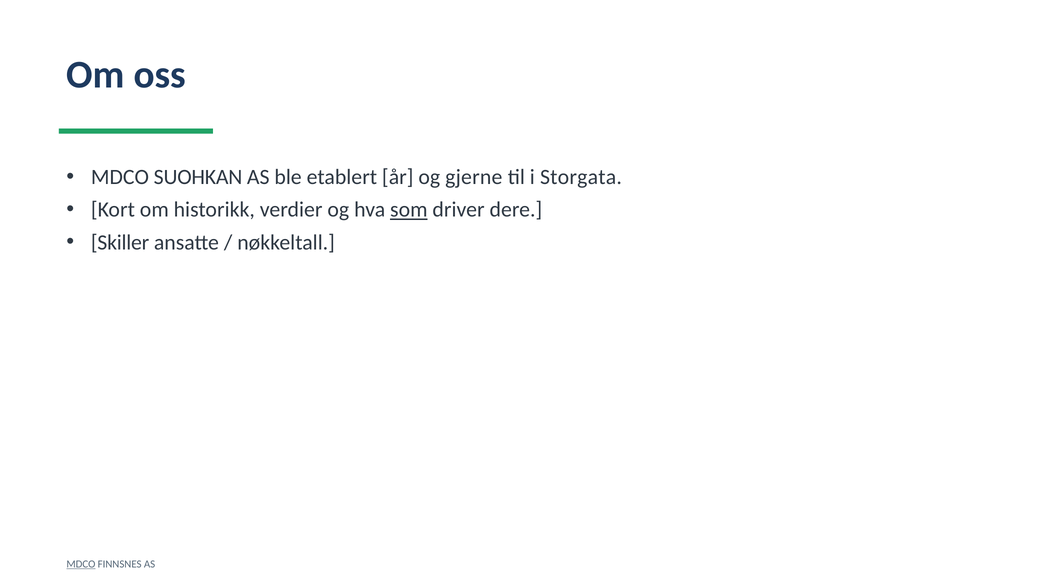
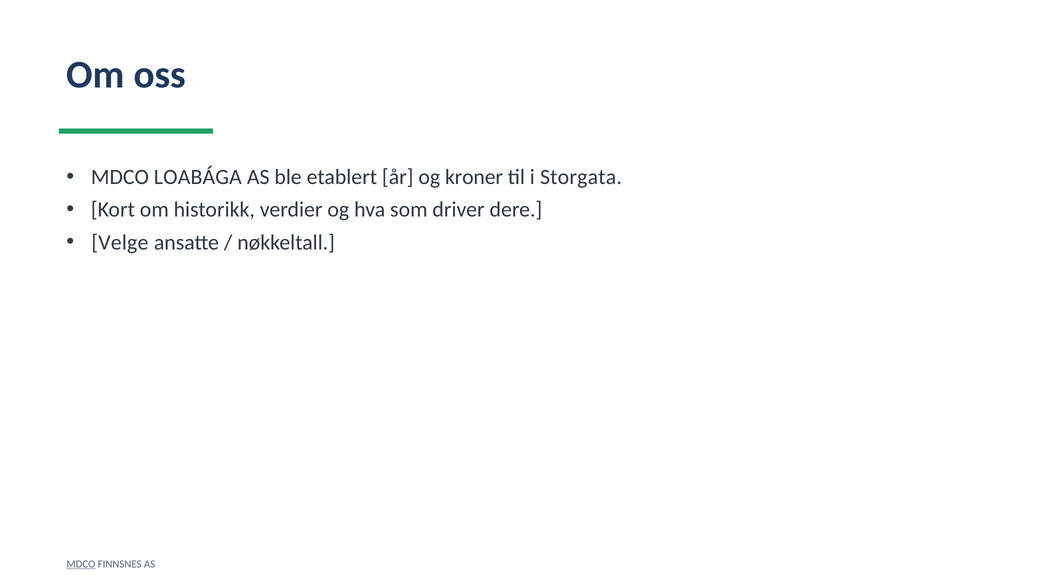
SUOHKAN: SUOHKAN -> LOABÁGA
gjerne: gjerne -> kroner
som underline: present -> none
Skiller: Skiller -> Velge
